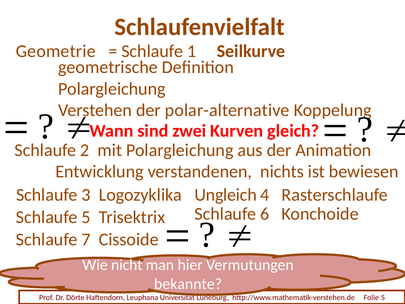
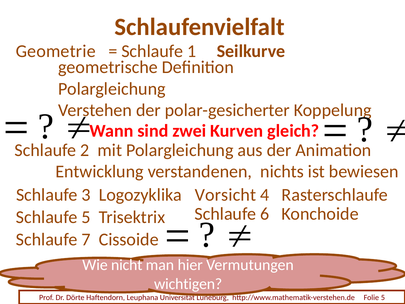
polar-alternative: polar-alternative -> polar-gesicherter
Ungleich: Ungleich -> Vorsicht
bekannte: bekannte -> wichtigen
